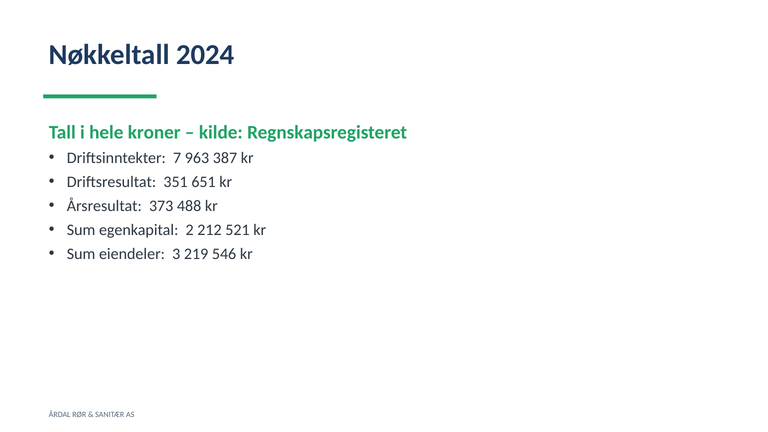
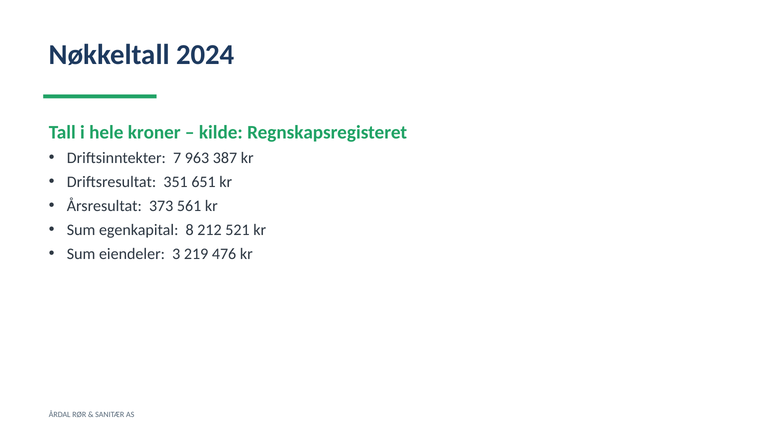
488: 488 -> 561
2: 2 -> 8
546: 546 -> 476
